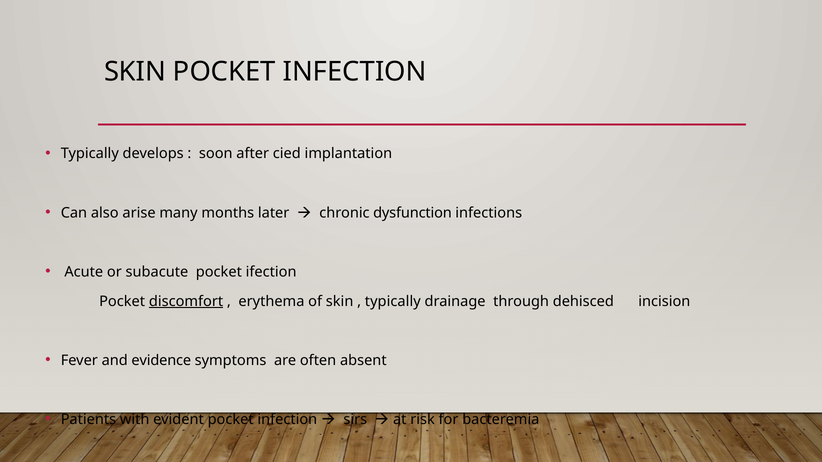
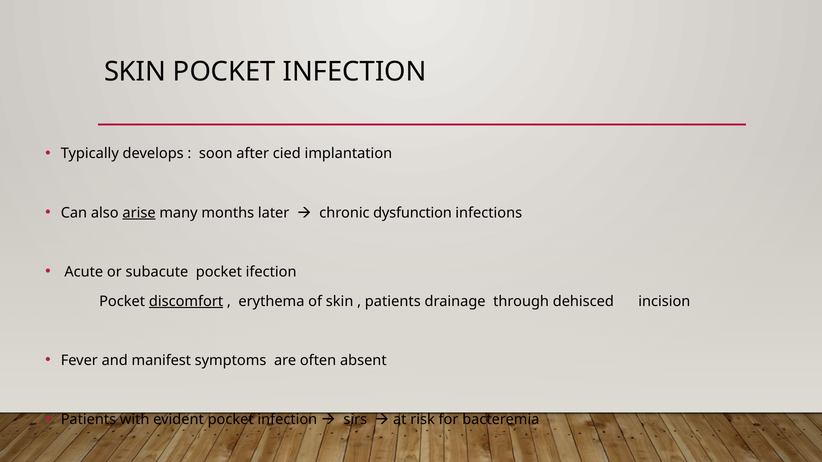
arise underline: none -> present
typically at (393, 301): typically -> patients
evidence: evidence -> manifest
